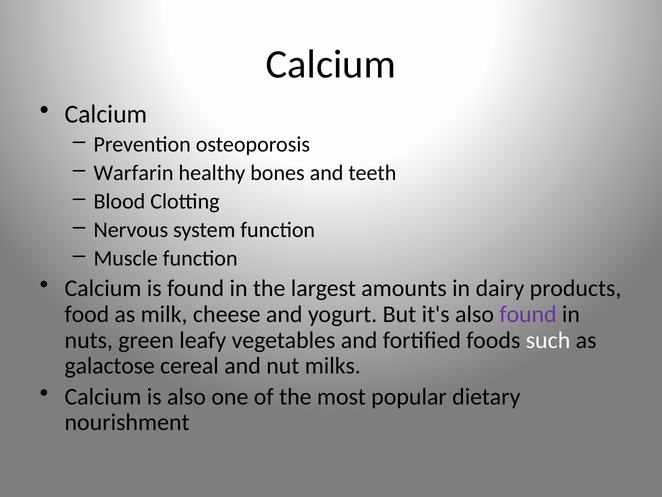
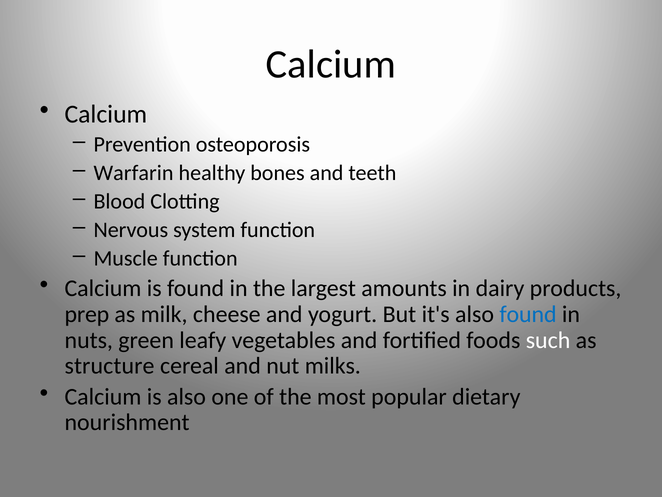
food: food -> prep
found at (528, 314) colour: purple -> blue
galactose: galactose -> structure
